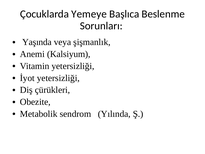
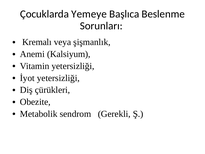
Yaşında: Yaşında -> Kremalı
Yılında: Yılında -> Gerekli
